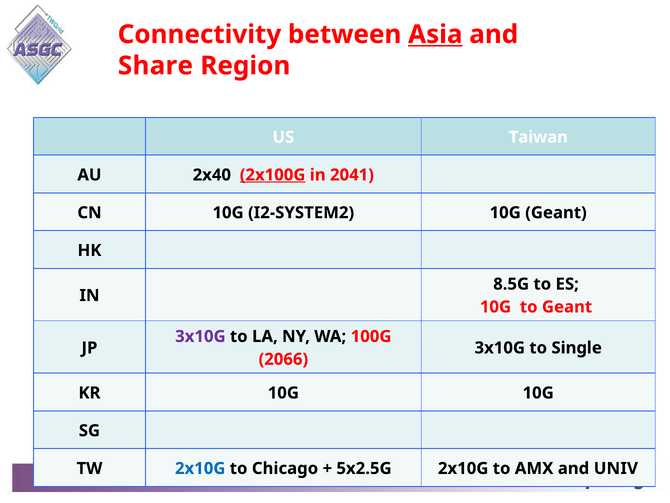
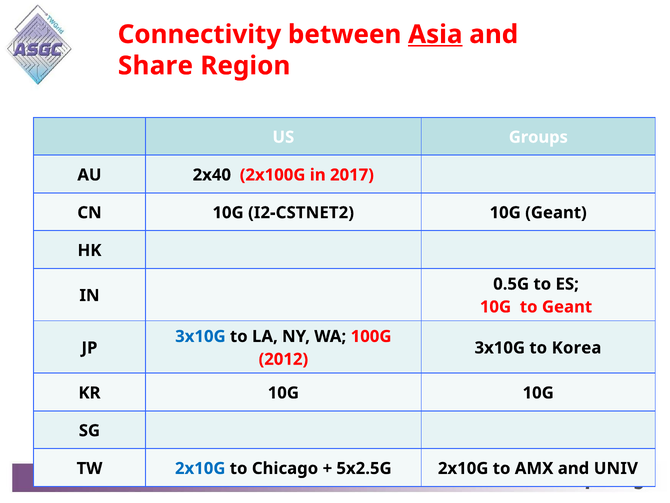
Taiwan: Taiwan -> Groups
2x100G underline: present -> none
2041: 2041 -> 2017
I2-SYSTEM2: I2-SYSTEM2 -> I2-CSTNET2
8.5G: 8.5G -> 0.5G
3x10G at (200, 336) colour: purple -> blue
Single: Single -> Korea
2066: 2066 -> 2012
